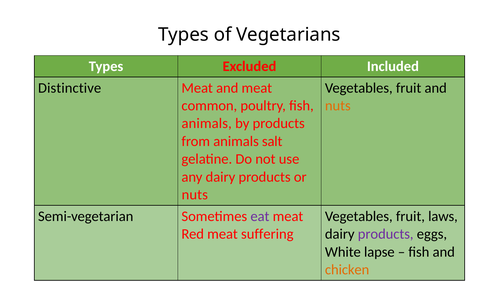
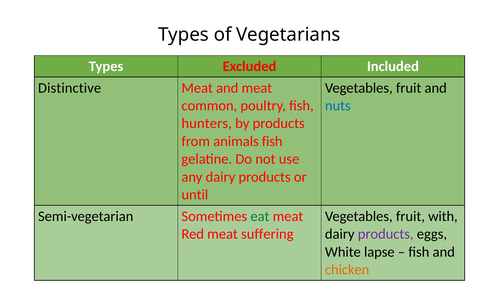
nuts at (338, 106) colour: orange -> blue
animals at (207, 123): animals -> hunters
animals salt: salt -> fish
nuts at (195, 195): nuts -> until
eat colour: purple -> green
laws: laws -> with
